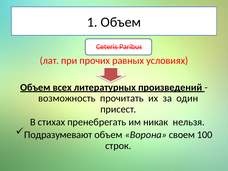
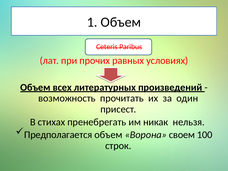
Подразумевают: Подразумевают -> Предполагается
